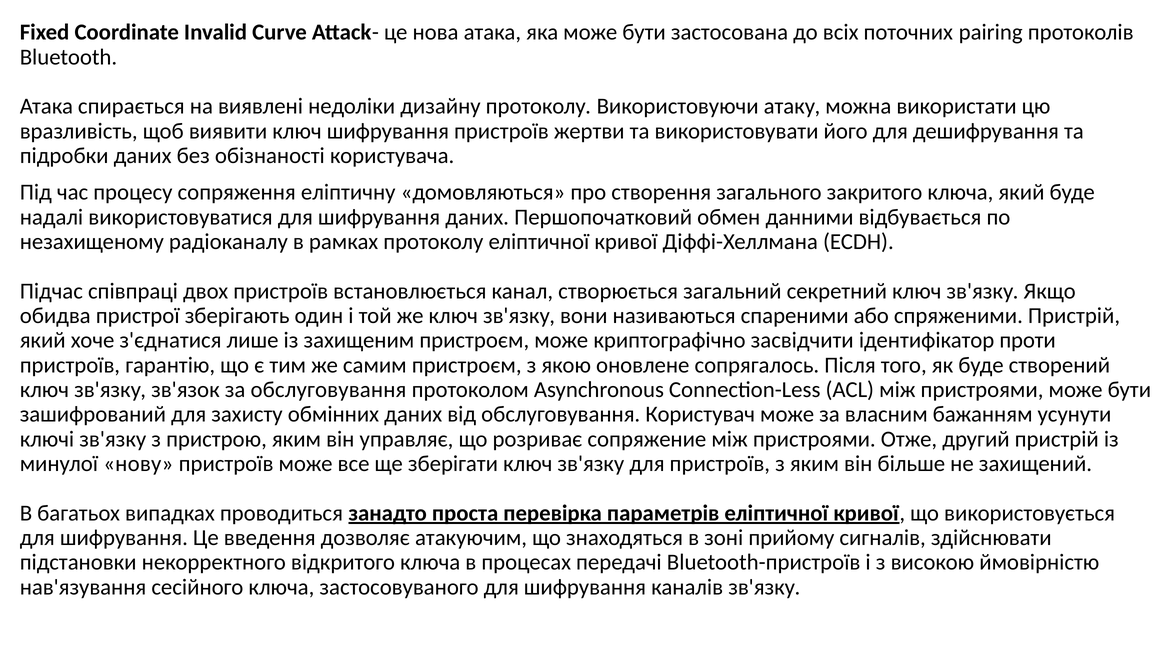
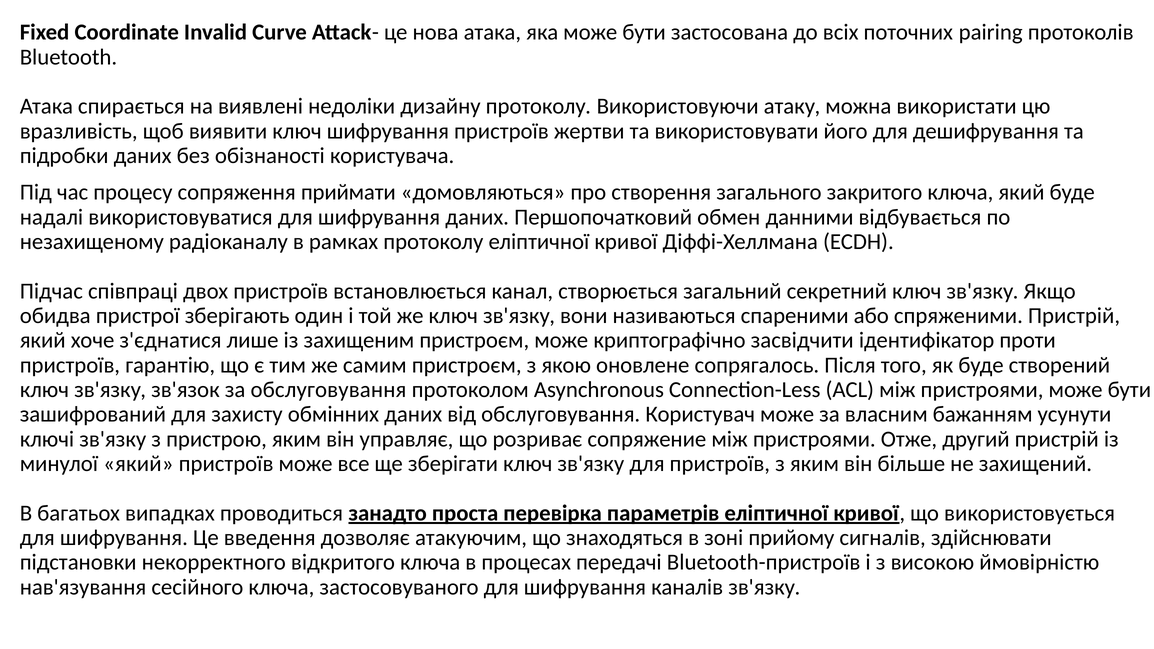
еліптичну: еліптичну -> приймати
минулої нову: нову -> який
